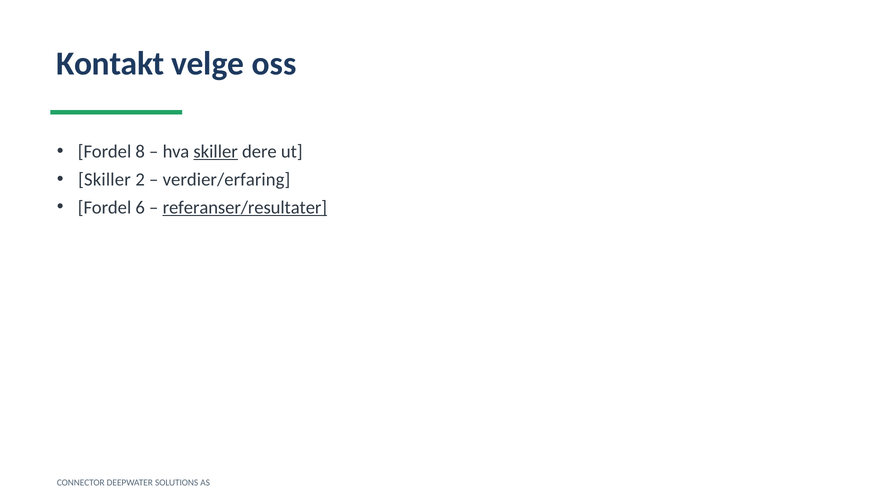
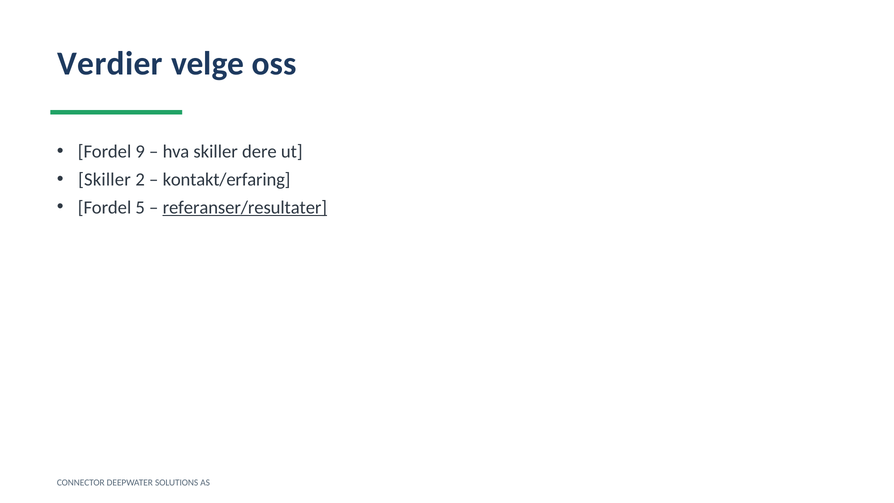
Kontakt: Kontakt -> Verdier
8: 8 -> 9
skiller at (216, 151) underline: present -> none
verdier/erfaring: verdier/erfaring -> kontakt/erfaring
6: 6 -> 5
